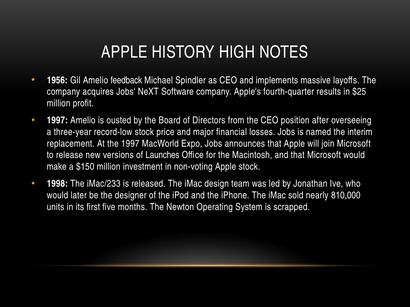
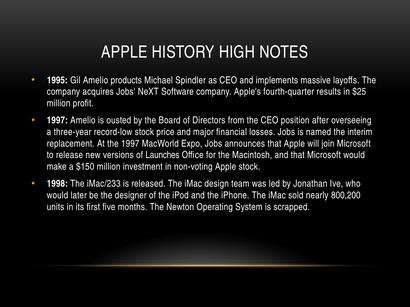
1956: 1956 -> 1995
feedback: feedback -> products
810,000: 810,000 -> 800,200
